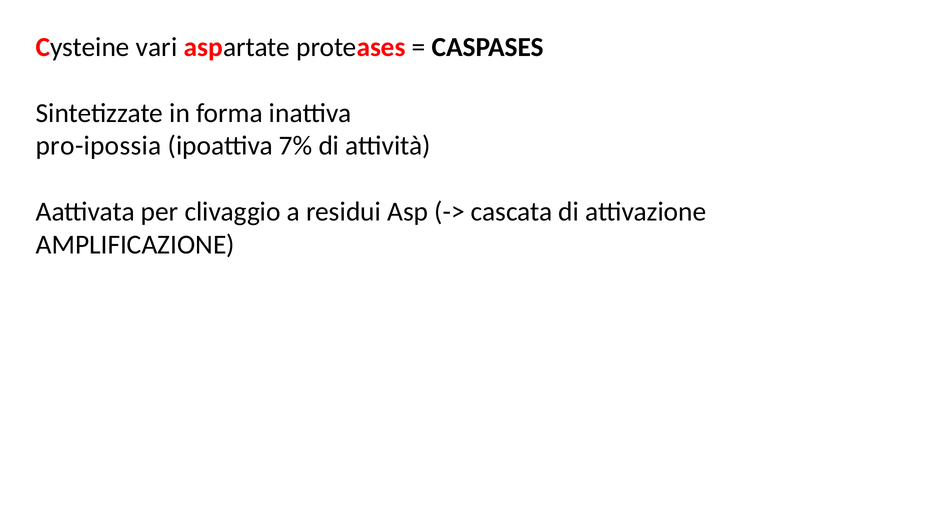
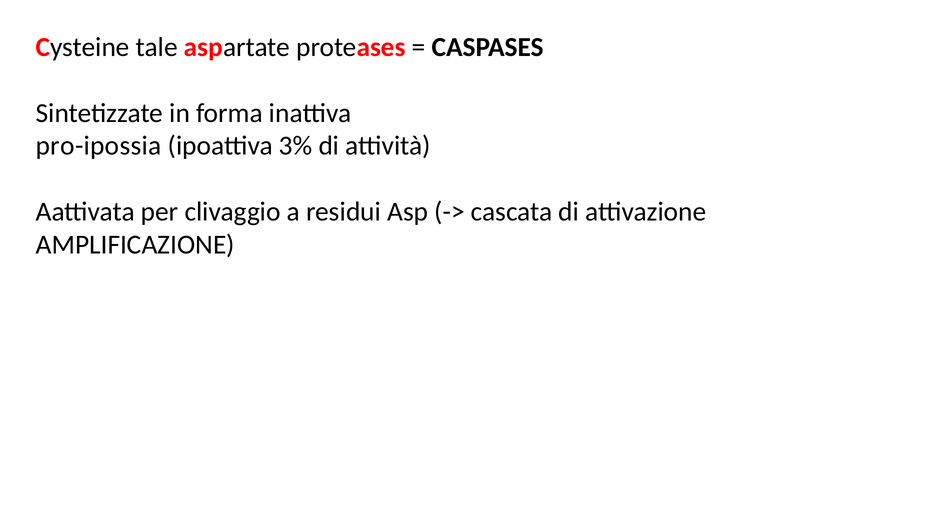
vari: vari -> tale
7%: 7% -> 3%
